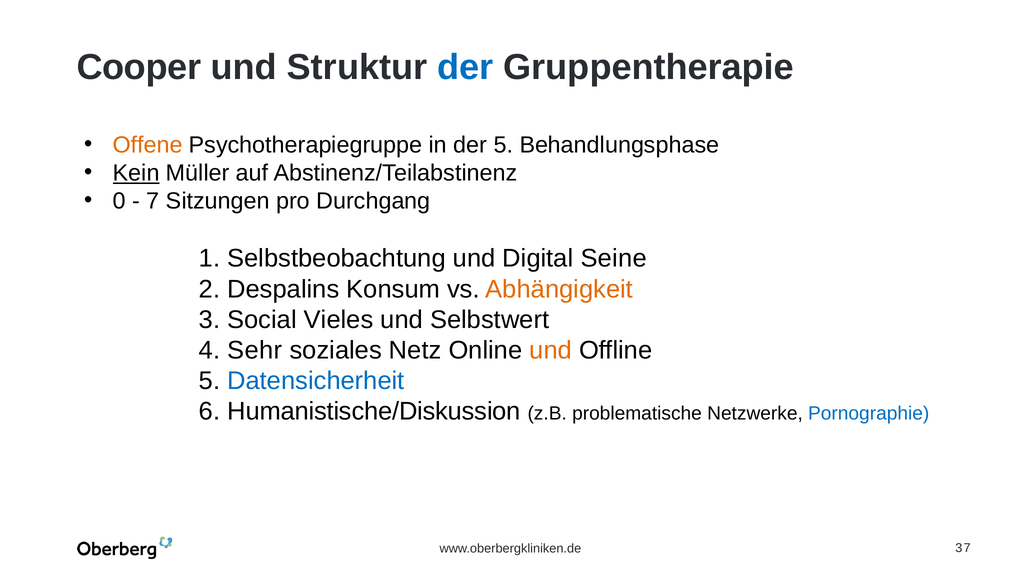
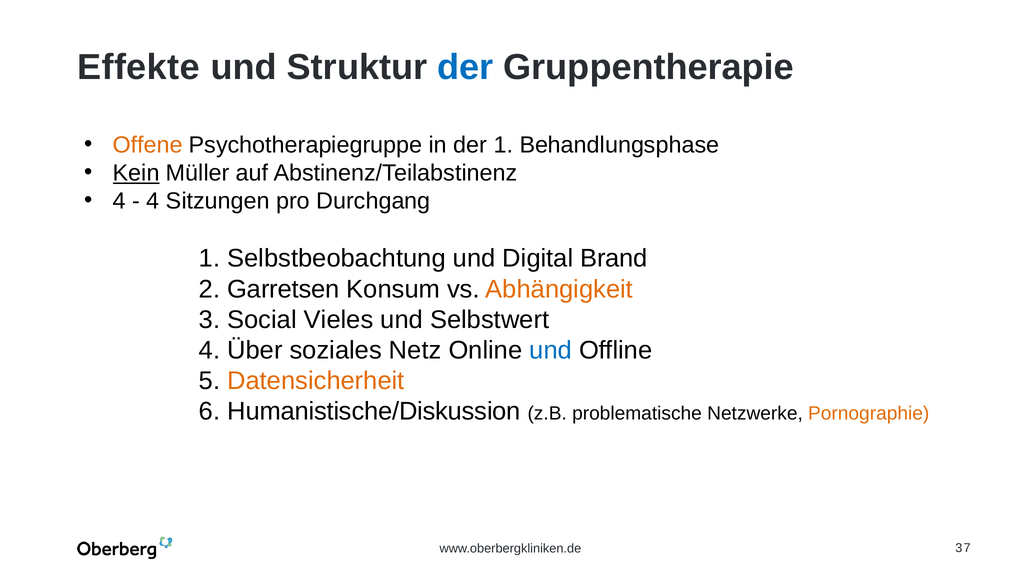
Cooper: Cooper -> Effekte
der 5: 5 -> 1
0 at (119, 201): 0 -> 4
7 at (153, 201): 7 -> 4
Seine: Seine -> Brand
Despalins: Despalins -> Garretsen
Sehr: Sehr -> Über
und at (551, 351) colour: orange -> blue
Datensicherheit colour: blue -> orange
Pornographie colour: blue -> orange
